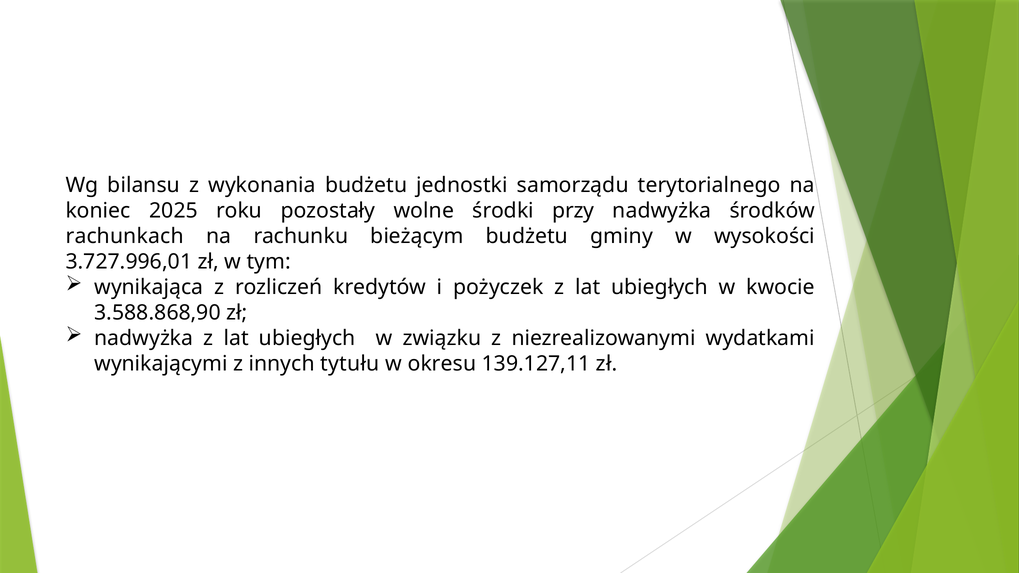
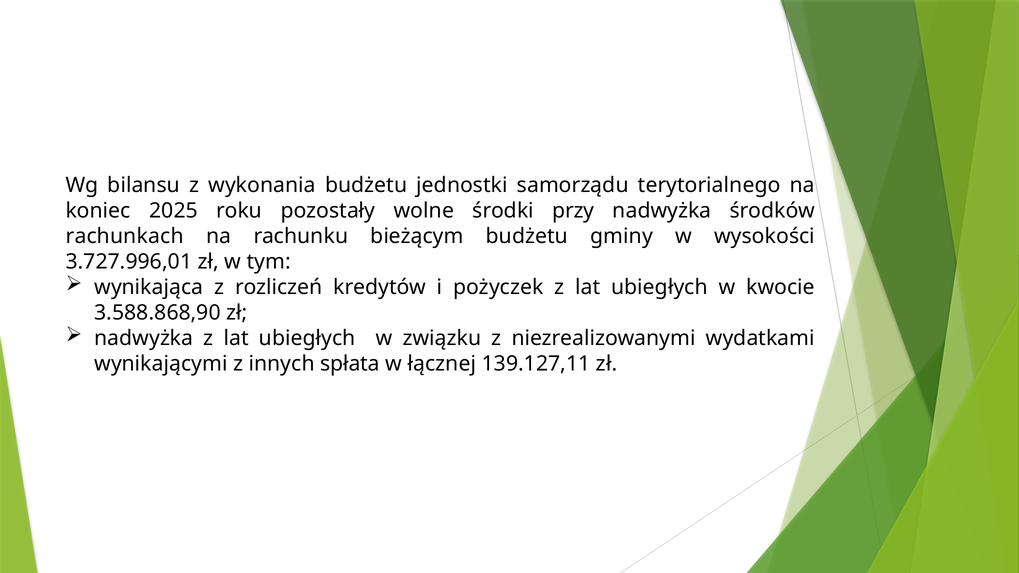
tytułu: tytułu -> spłata
okresu: okresu -> łącznej
